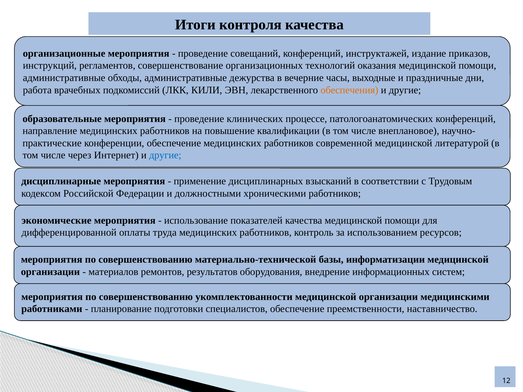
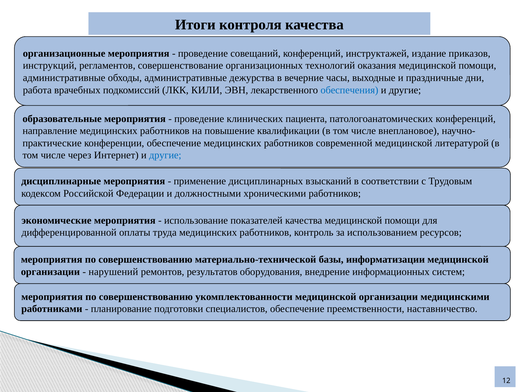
обеспечения colour: orange -> blue
процессе: процессе -> пациента
материалов: материалов -> нарушений
